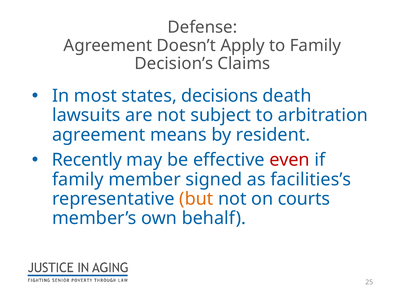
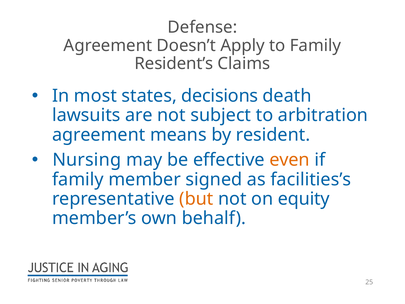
Decision’s: Decision’s -> Resident’s
Recently: Recently -> Nursing
even colour: red -> orange
courts: courts -> equity
